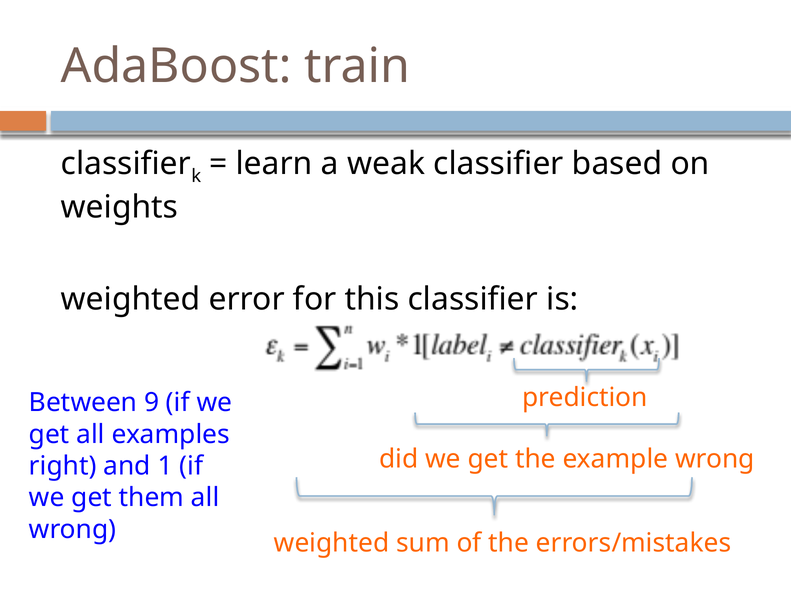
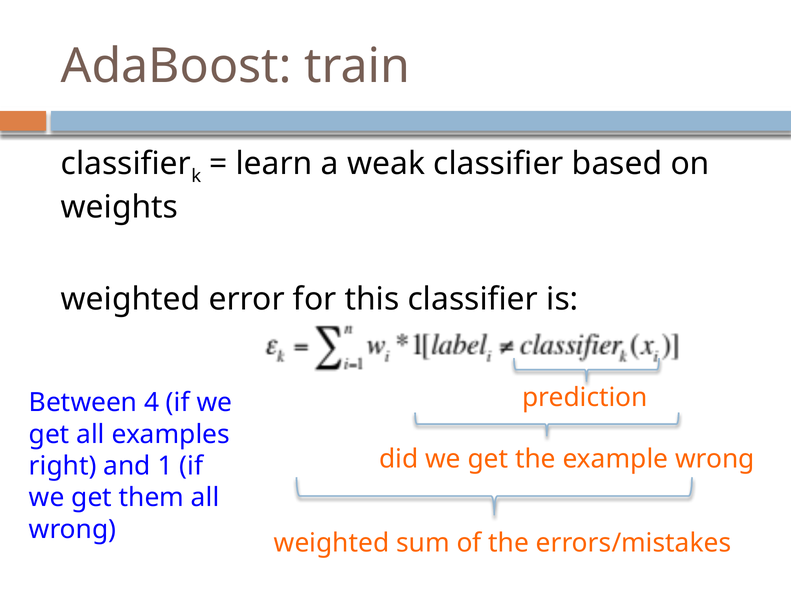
9: 9 -> 4
